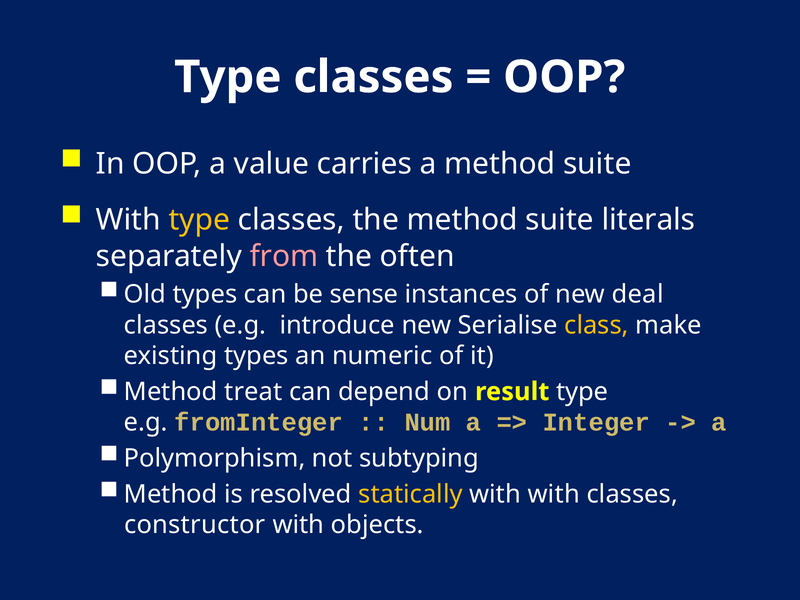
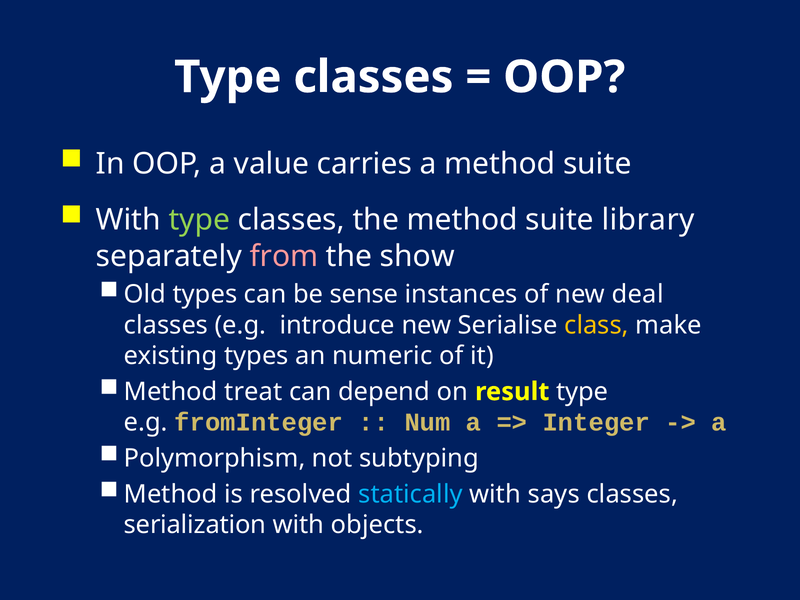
type at (199, 220) colour: yellow -> light green
literals: literals -> library
often: often -> show
statically colour: yellow -> light blue
with with: with -> says
constructor: constructor -> serialization
